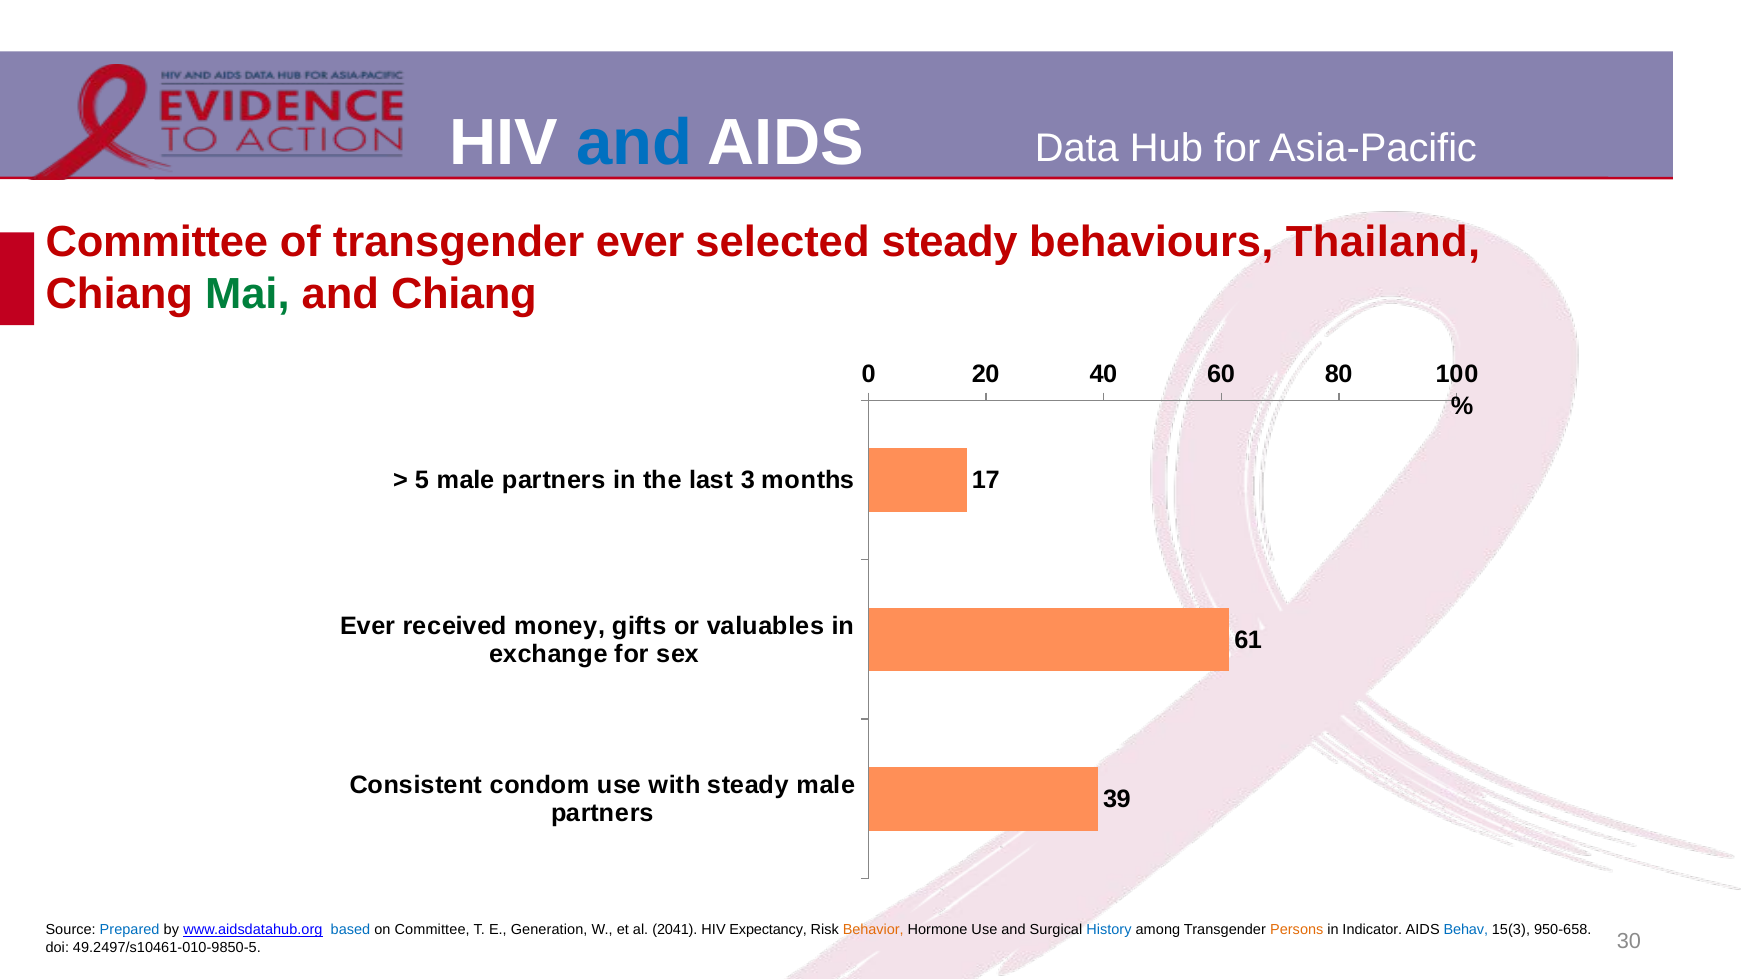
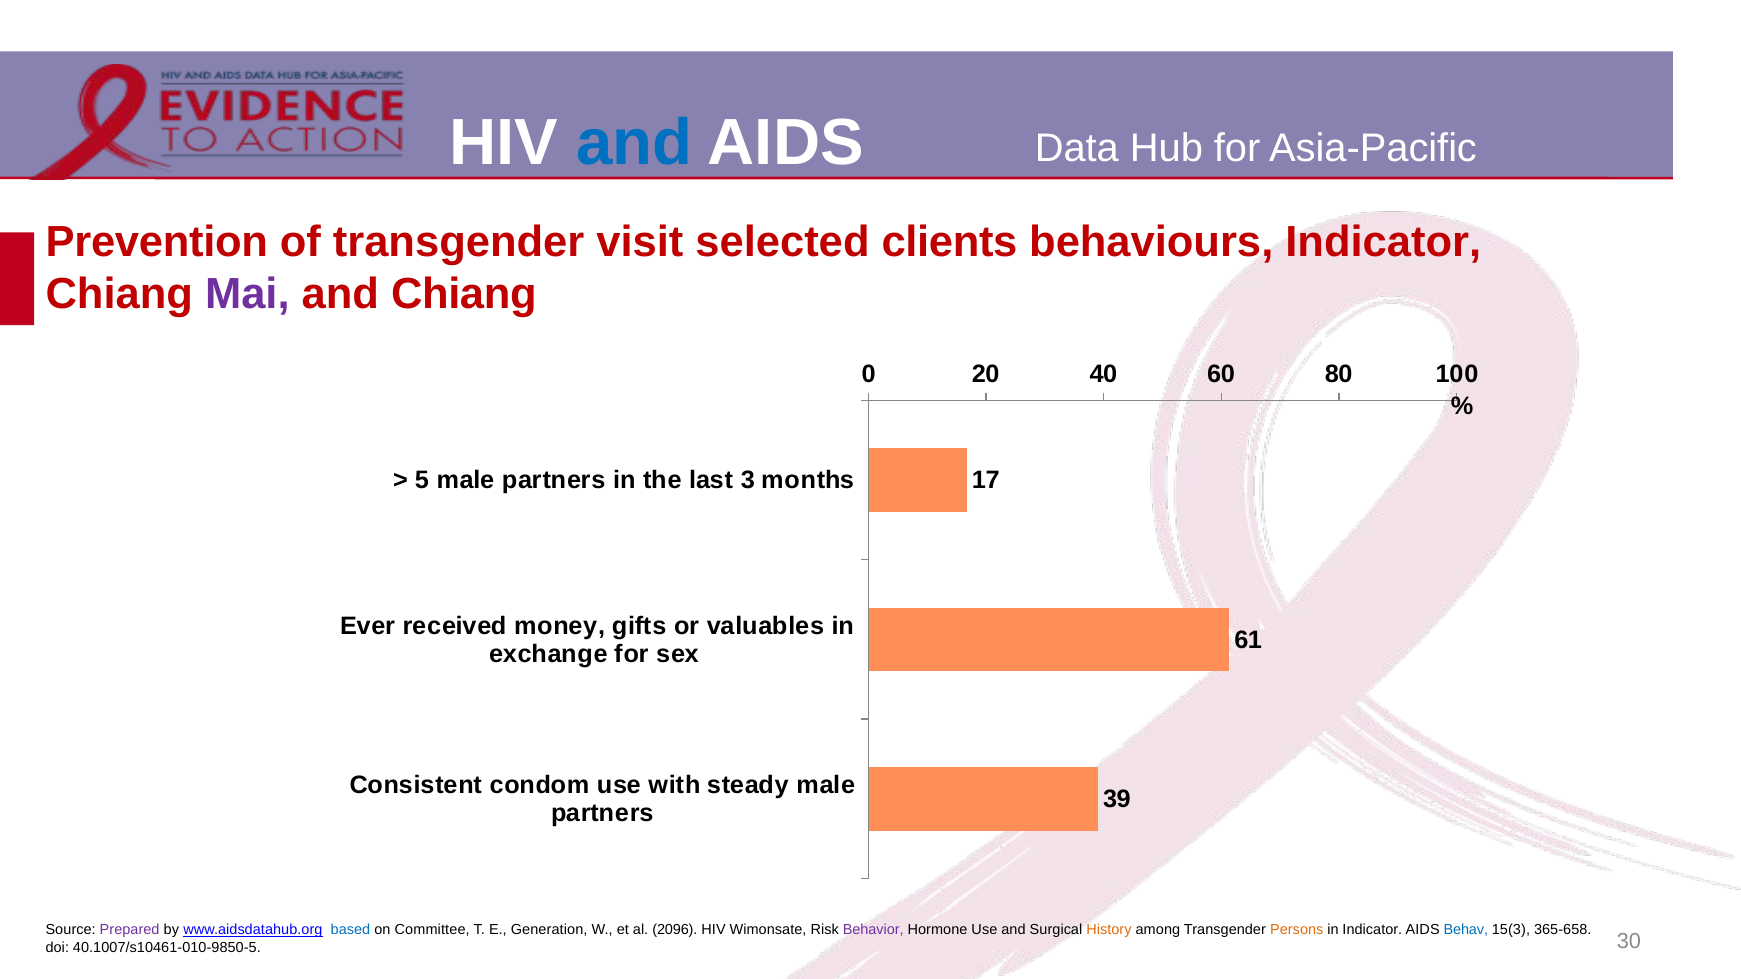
Committee at (157, 242): Committee -> Prevention
transgender ever: ever -> visit
selected steady: steady -> clients
behaviours Thailand: Thailand -> Indicator
Mai colour: green -> purple
Prepared colour: blue -> purple
2041: 2041 -> 2096
Expectancy: Expectancy -> Wimonsate
Behavior colour: orange -> purple
History colour: blue -> orange
950-658: 950-658 -> 365-658
49.2497/s10461-010-9850-5: 49.2497/s10461-010-9850-5 -> 40.1007/s10461-010-9850-5
